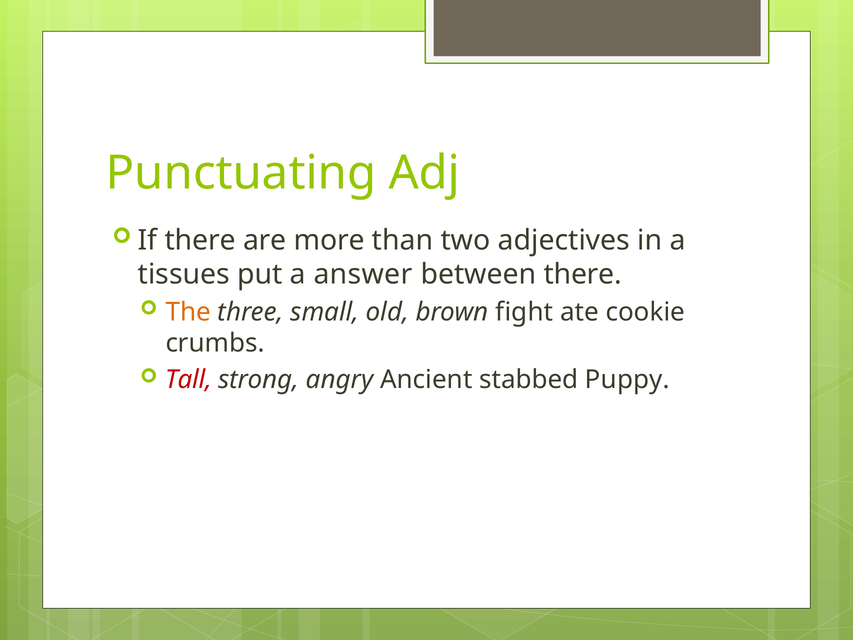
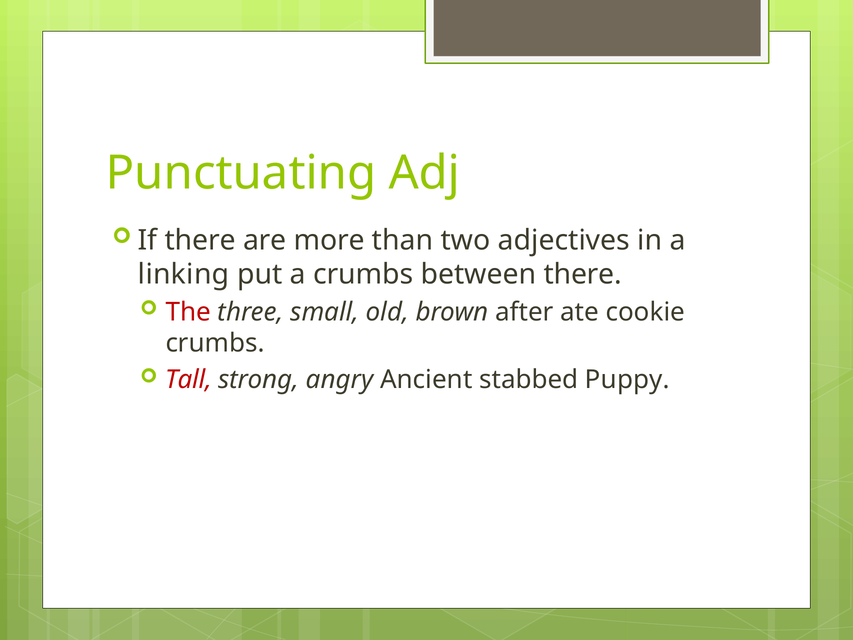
tissues: tissues -> linking
a answer: answer -> crumbs
The colour: orange -> red
fight: fight -> after
